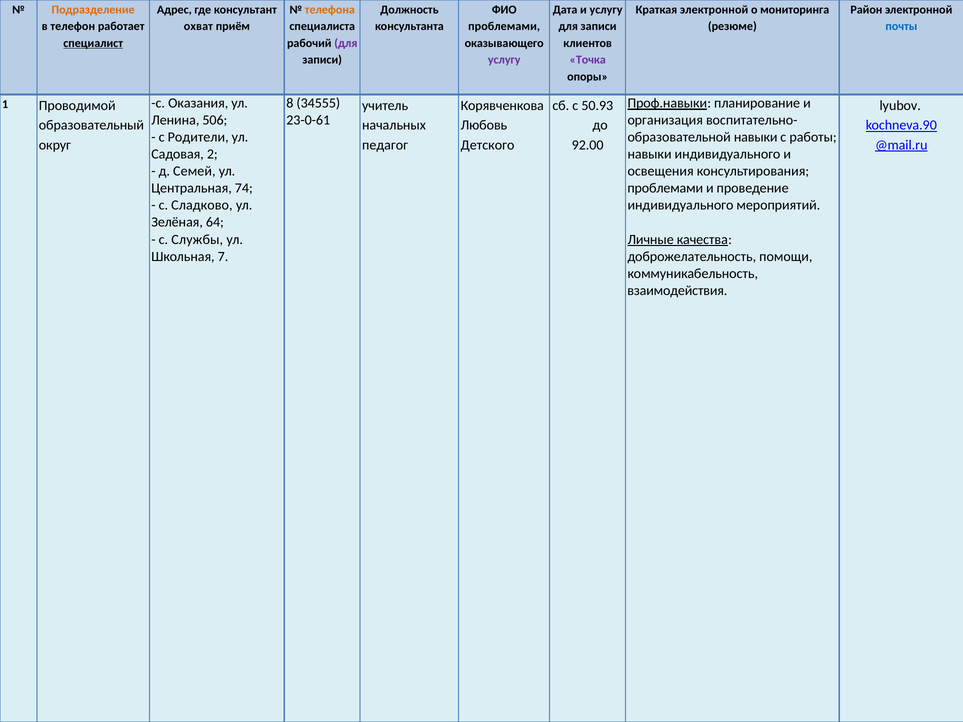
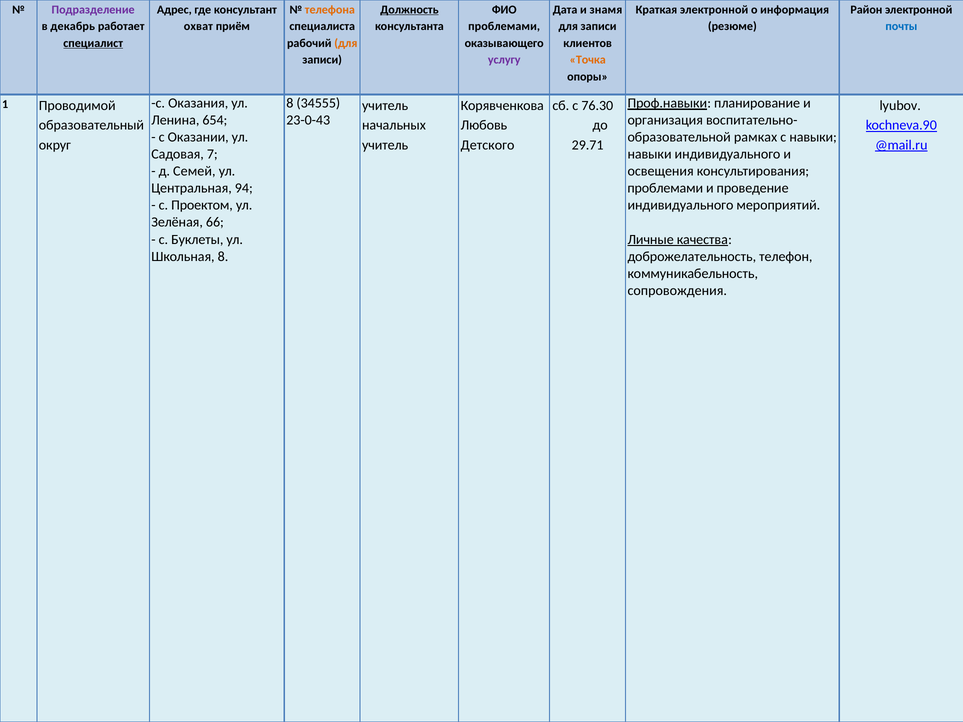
Подразделение colour: orange -> purple
Должность underline: none -> present
и услугу: услугу -> знамя
мониторинга: мониторинга -> информация
телефон: телефон -> декабрь
для at (346, 43) colour: purple -> orange
Точка colour: purple -> orange
50.93: 50.93 -> 76.30
506: 506 -> 654
23-0-61: 23-0-61 -> 23-0-43
Родители: Родители -> Оказании
навыки at (756, 137): навыки -> рамках
с работы: работы -> навыки
педагог at (385, 145): педагог -> учитель
92.00: 92.00 -> 29.71
2: 2 -> 7
74: 74 -> 94
Сладково: Сладково -> Проектом
64: 64 -> 66
Службы: Службы -> Буклеты
Школьная 7: 7 -> 8
помощи: помощи -> телефон
взаимодействия: взаимодействия -> сопровождения
